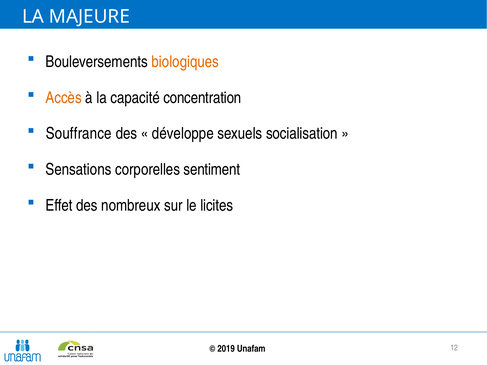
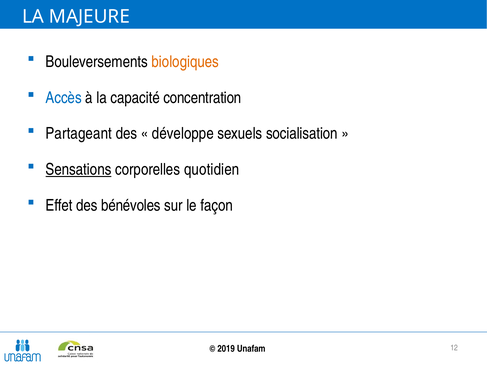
Accès colour: orange -> blue
Souffrance: Souffrance -> Partageant
Sensations underline: none -> present
sentiment: sentiment -> quotidien
nombreux: nombreux -> bénévoles
licites: licites -> façon
